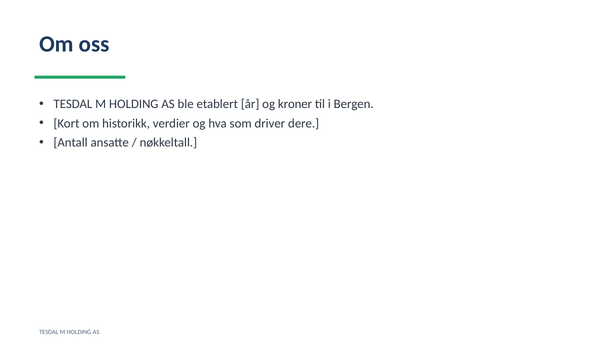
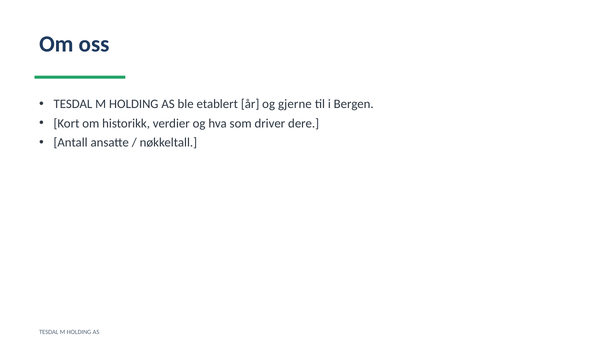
kroner: kroner -> gjerne
